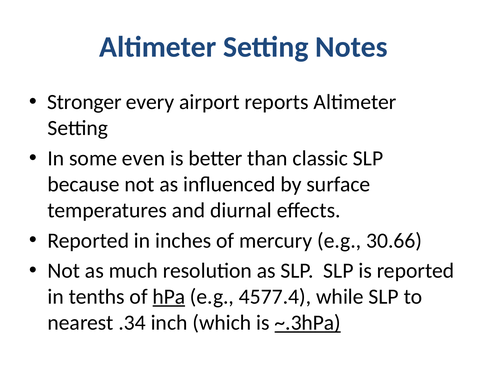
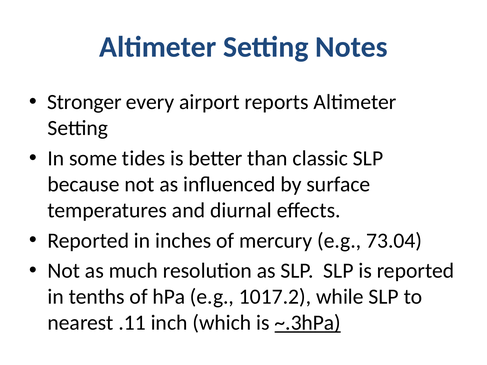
even: even -> tides
30.66: 30.66 -> 73.04
hPa underline: present -> none
4577.4: 4577.4 -> 1017.2
.34: .34 -> .11
